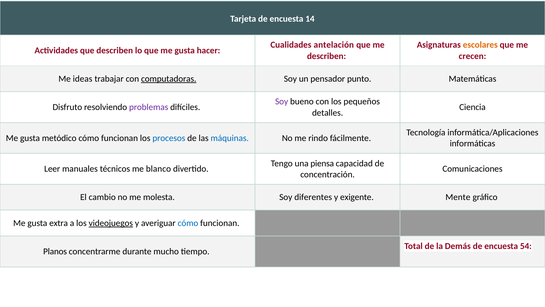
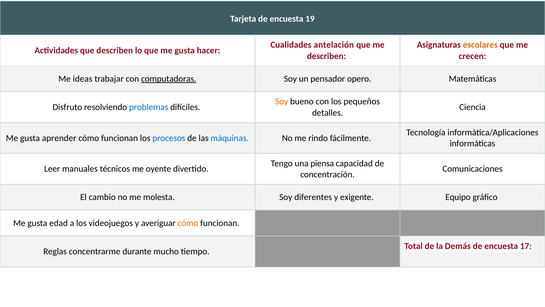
14: 14 -> 19
punto: punto -> opero
Soy at (282, 101) colour: purple -> orange
problemas colour: purple -> blue
metódico: metódico -> aprender
blanco: blanco -> oyente
Mente: Mente -> Equipo
extra: extra -> edad
videojuegos underline: present -> none
cómo at (188, 223) colour: blue -> orange
54: 54 -> 17
Planos: Planos -> Reglas
